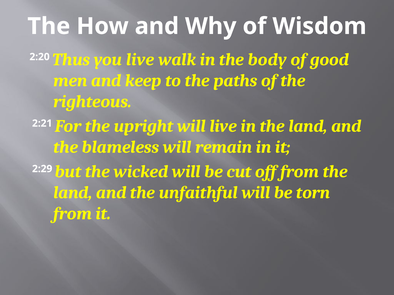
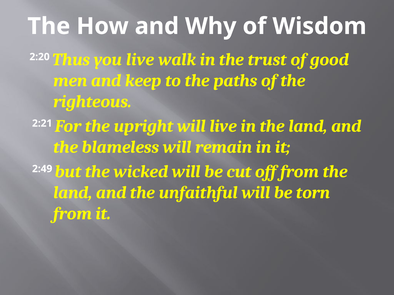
body: body -> trust
2:29: 2:29 -> 2:49
